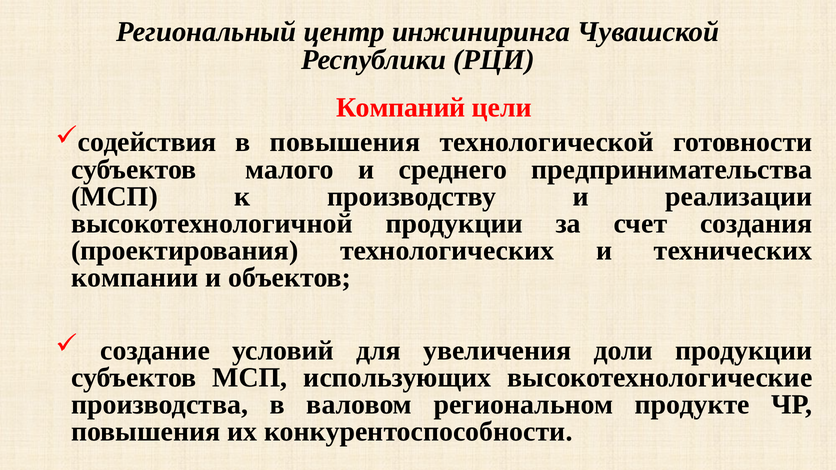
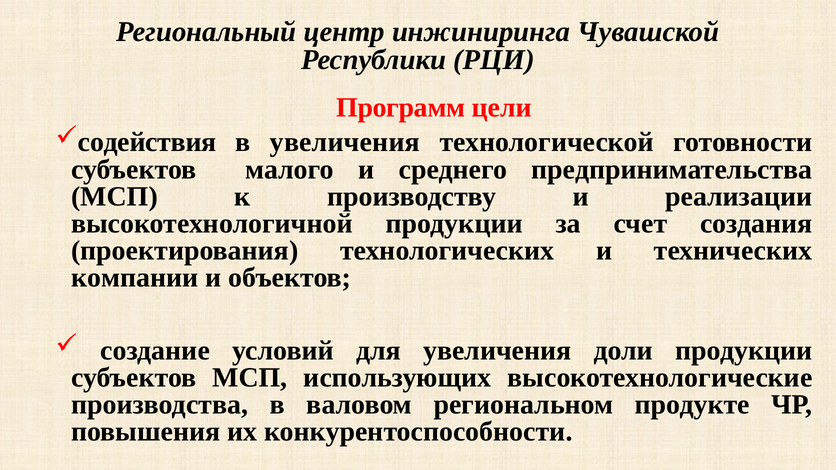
Компаний: Компаний -> Программ
в повышения: повышения -> увеличения
